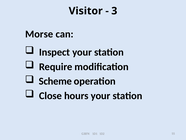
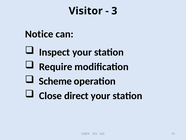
Morse: Morse -> Notice
hours: hours -> direct
